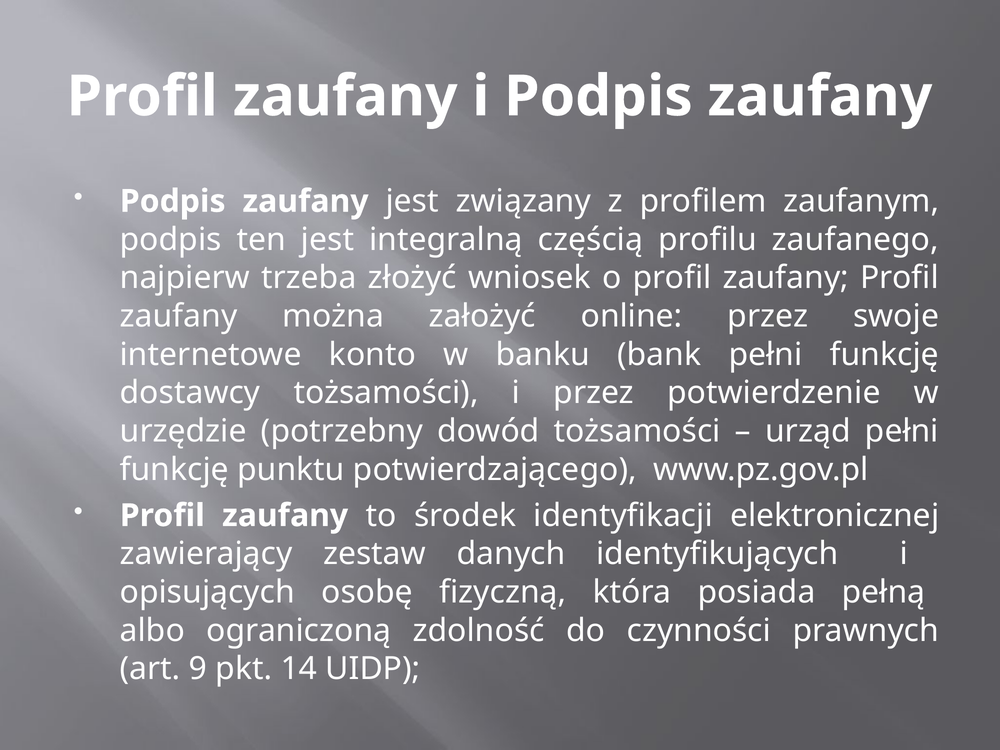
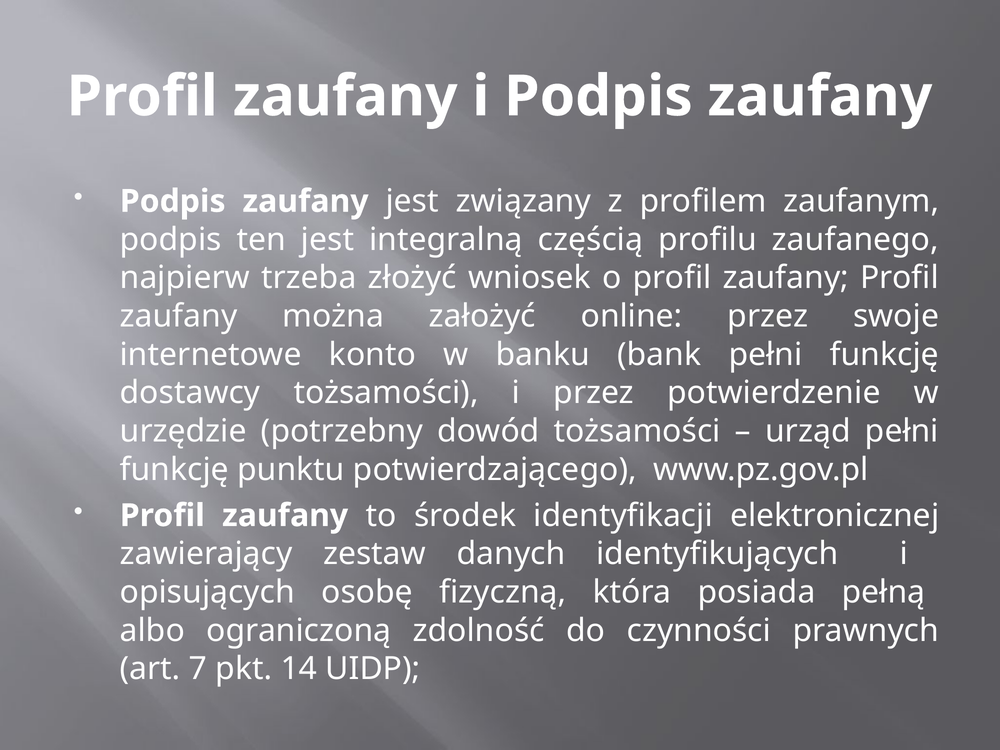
9: 9 -> 7
